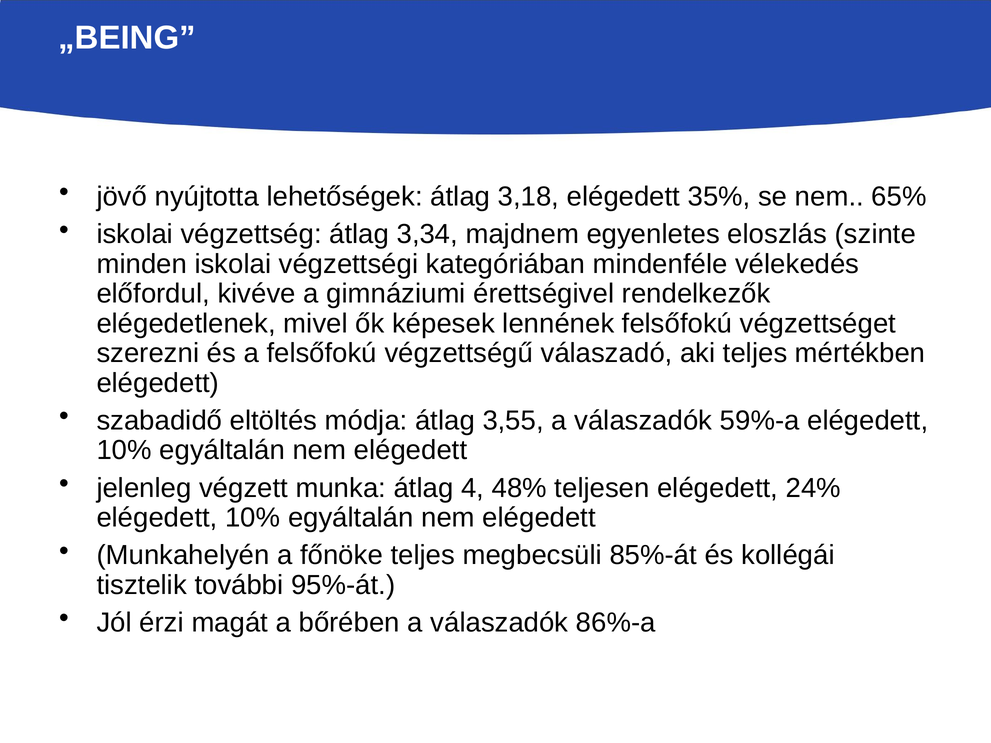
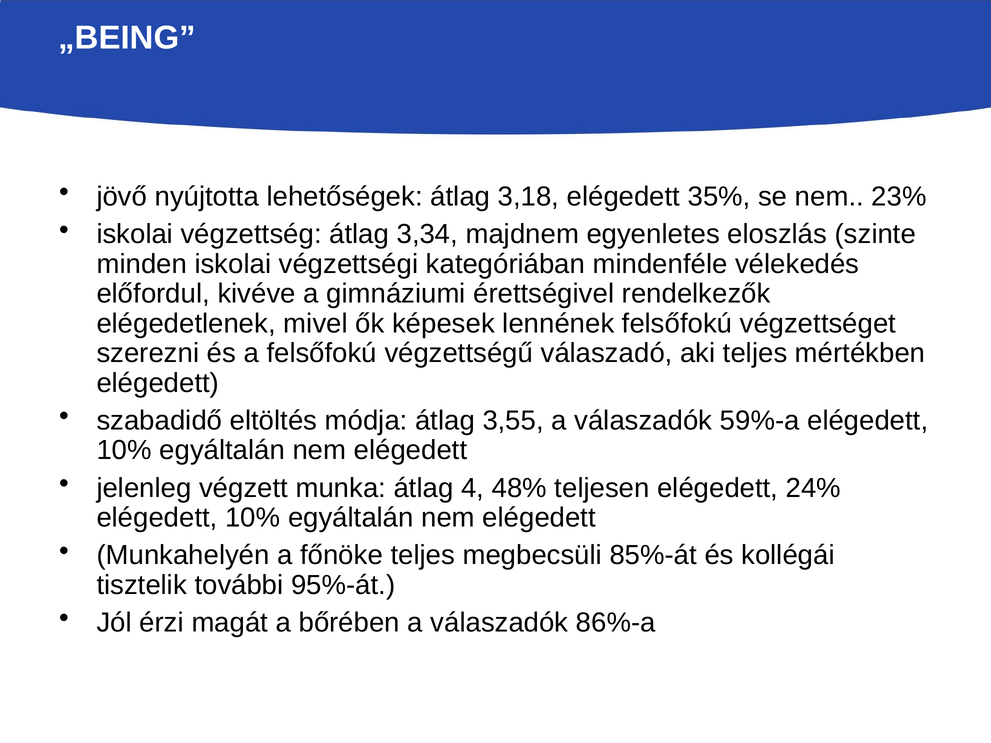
65%: 65% -> 23%
